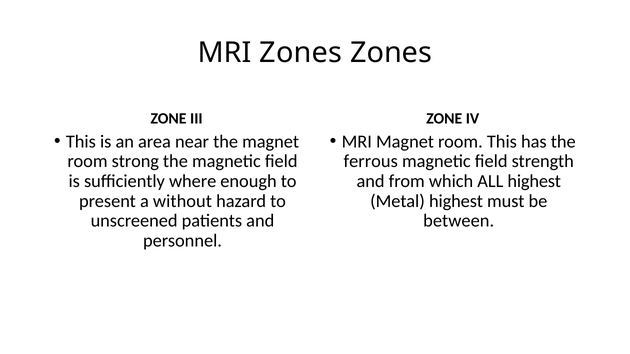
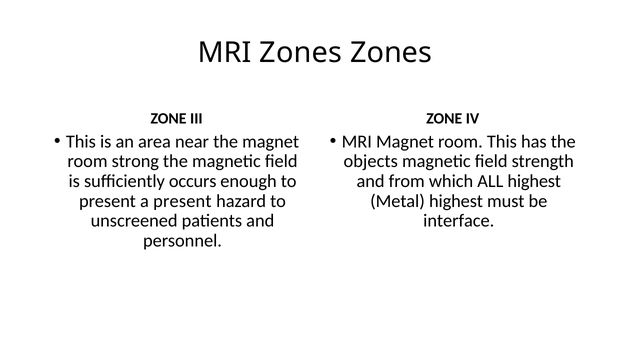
ferrous: ferrous -> objects
where: where -> occurs
a without: without -> present
between: between -> interface
